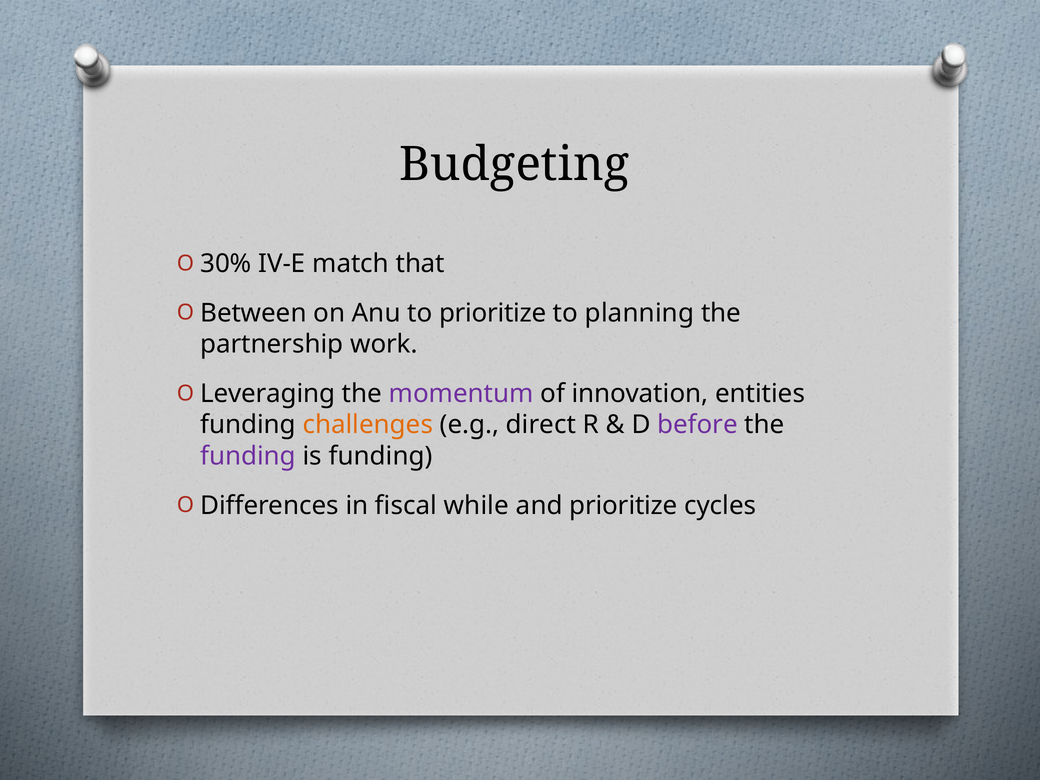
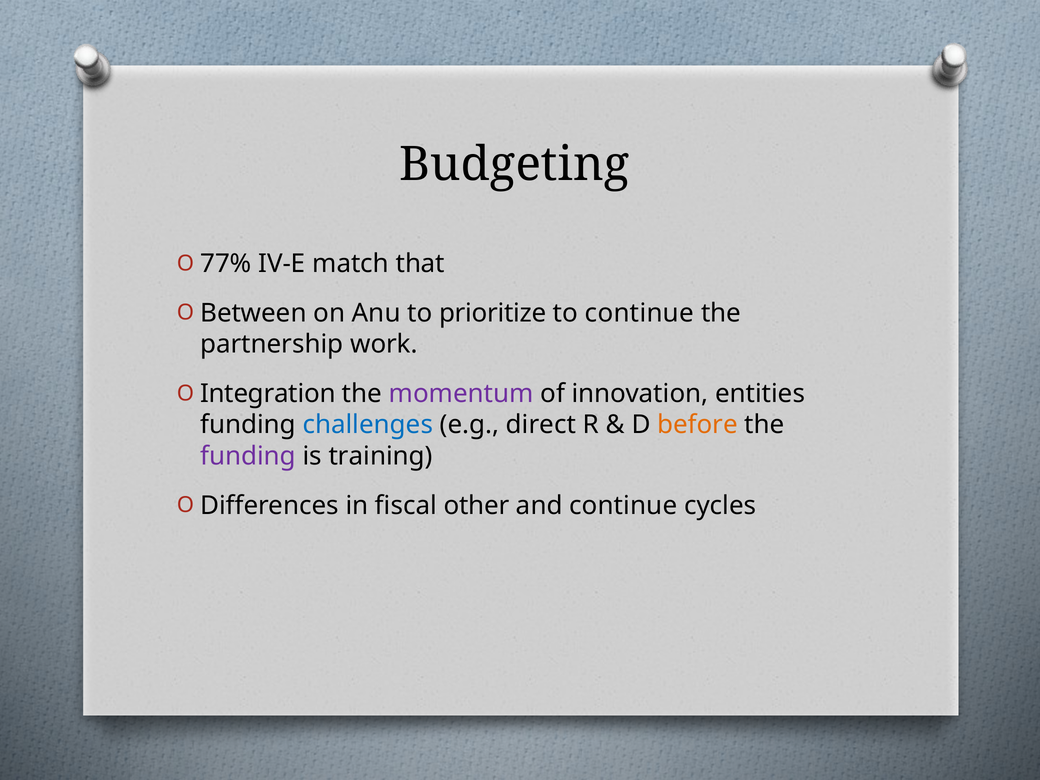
30%: 30% -> 77%
to planning: planning -> continue
Leveraging: Leveraging -> Integration
challenges colour: orange -> blue
before colour: purple -> orange
is funding: funding -> training
while: while -> other
and prioritize: prioritize -> continue
